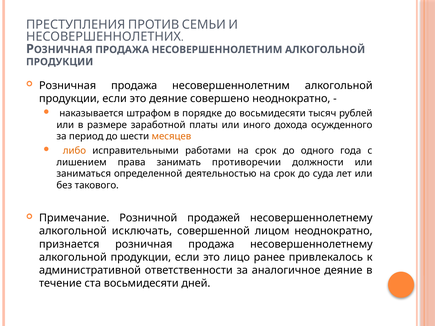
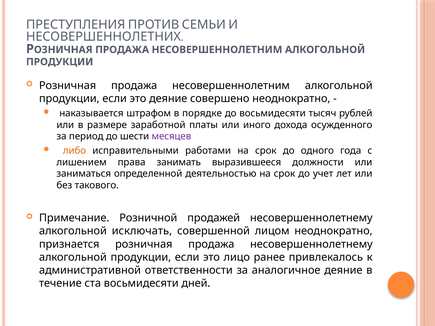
месяцев colour: orange -> purple
противоречии: противоречии -> выразившееся
суда: суда -> учет
